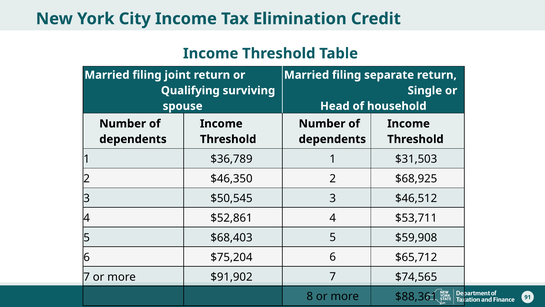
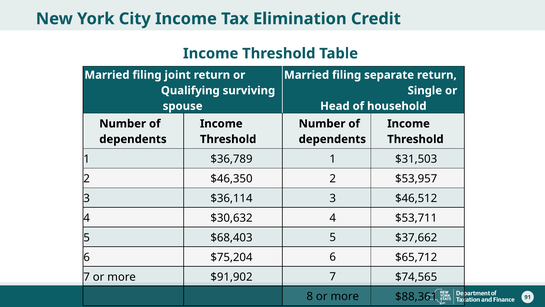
$68,925: $68,925 -> $53,957
$50,545: $50,545 -> $36,114
$52,861: $52,861 -> $30,632
$59,908: $59,908 -> $37,662
